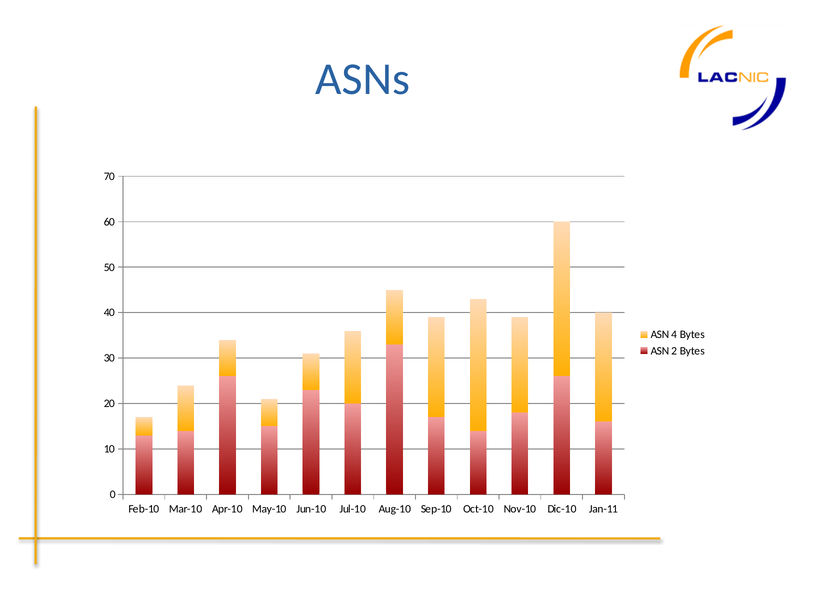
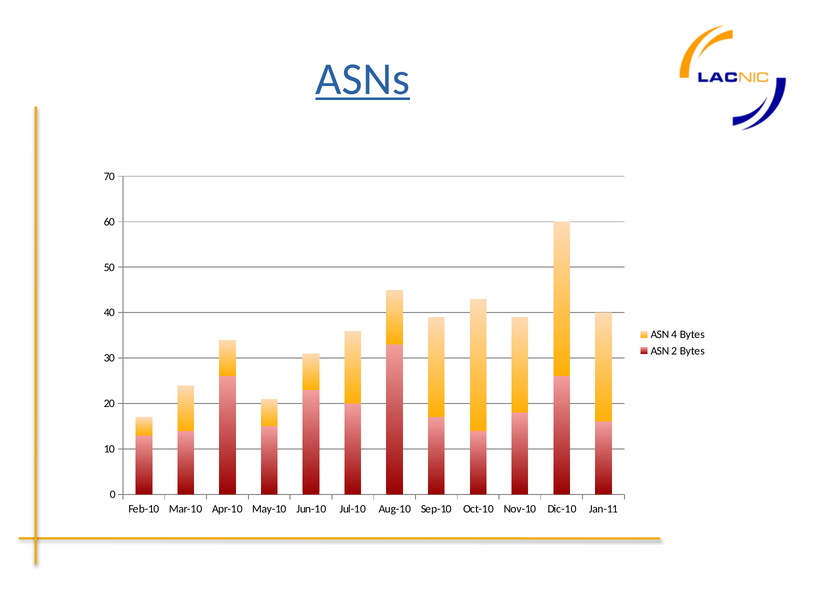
ASNs underline: none -> present
